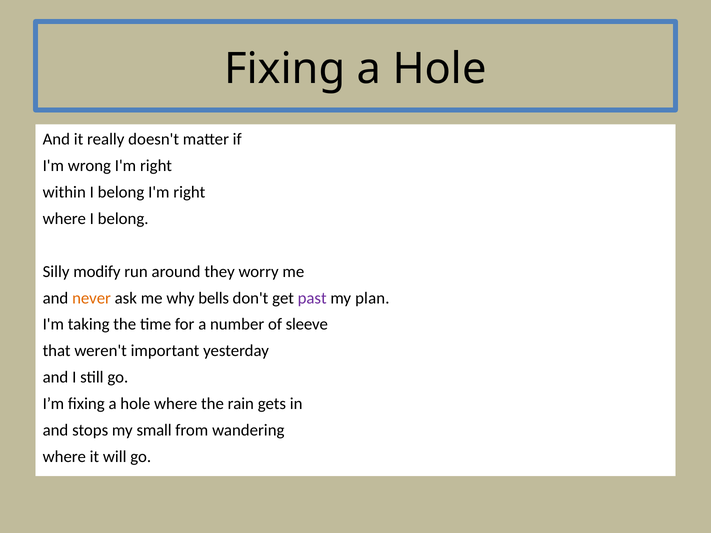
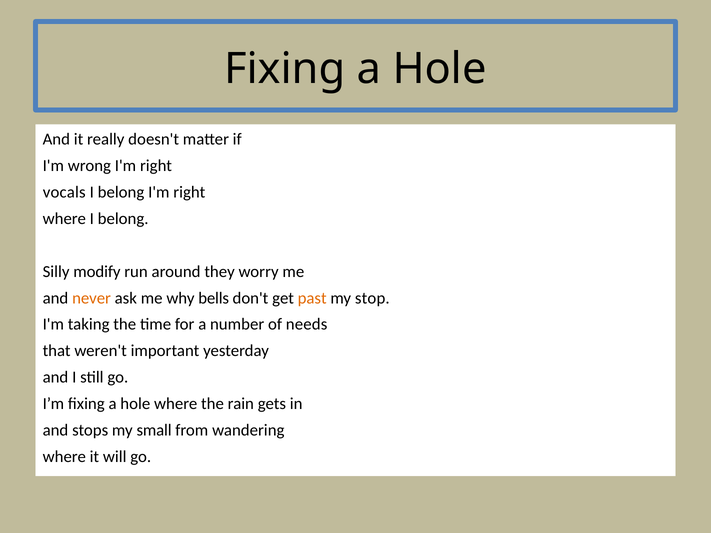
within: within -> vocals
past colour: purple -> orange
plan: plan -> stop
sleeve: sleeve -> needs
